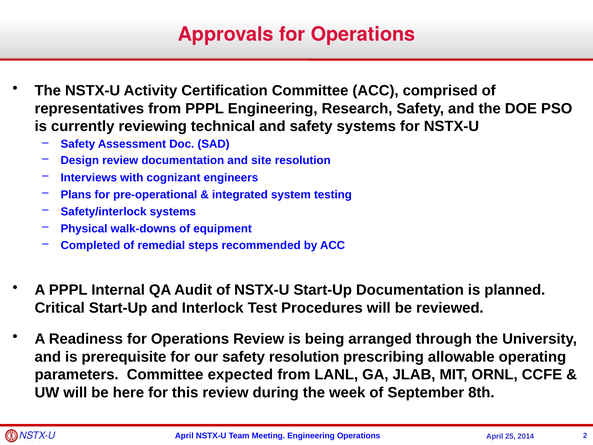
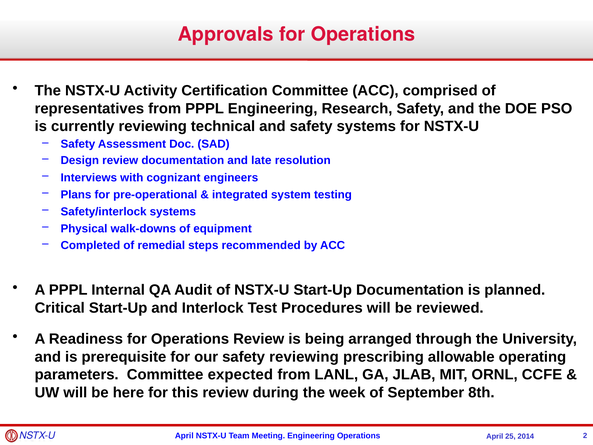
site: site -> late
safety resolution: resolution -> reviewing
